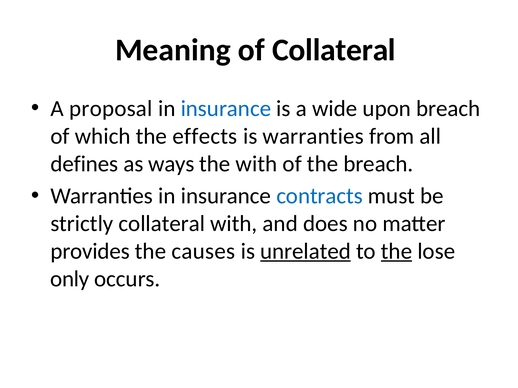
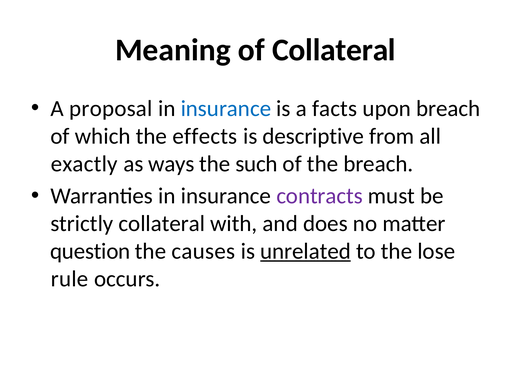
wide: wide -> facts
is warranties: warranties -> descriptive
defines: defines -> exactly
the with: with -> such
contracts colour: blue -> purple
provides: provides -> question
the at (396, 252) underline: present -> none
only: only -> rule
